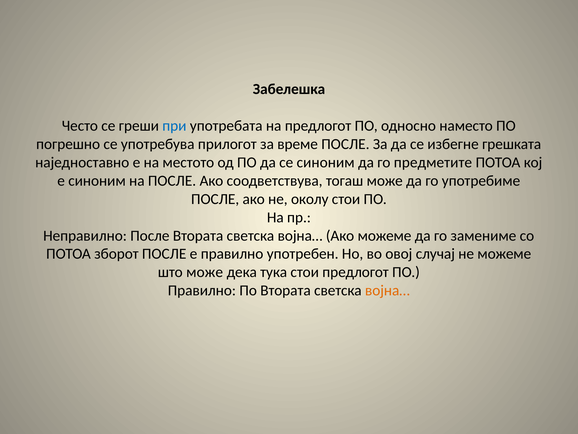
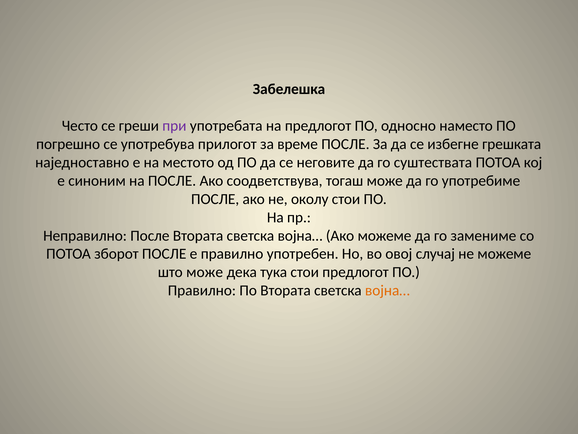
при colour: blue -> purple
се синоним: синоним -> неговите
предметите: предметите -> суштествата
